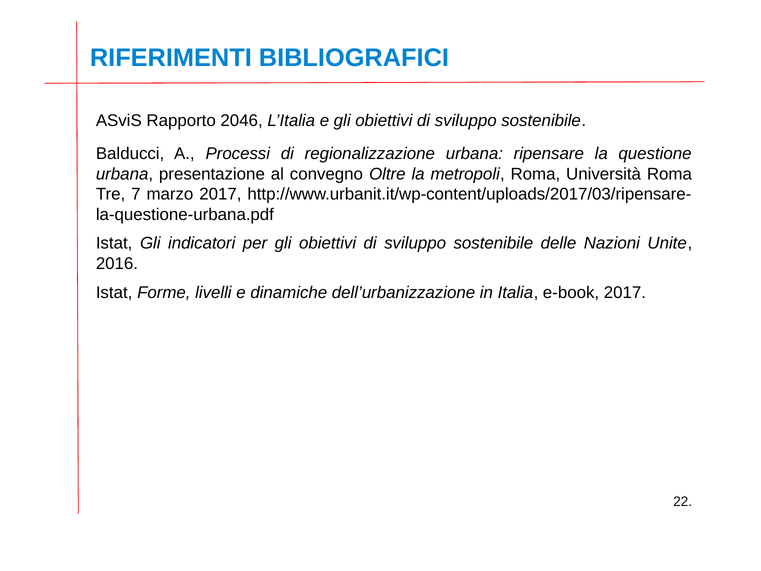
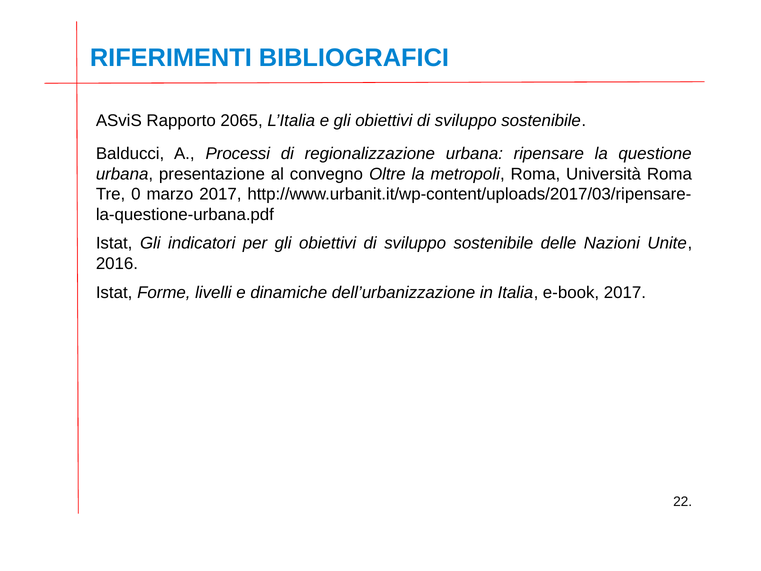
2046: 2046 -> 2065
7: 7 -> 0
